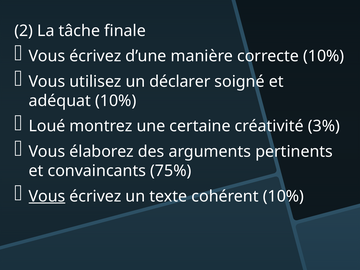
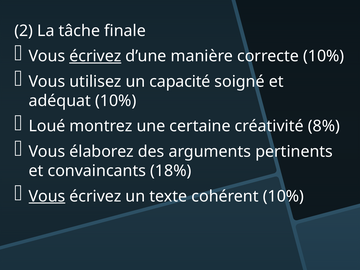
écrivez at (95, 56) underline: none -> present
déclarer: déclarer -> capacité
3%: 3% -> 8%
75%: 75% -> 18%
